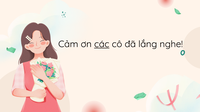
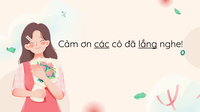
lắng underline: none -> present
